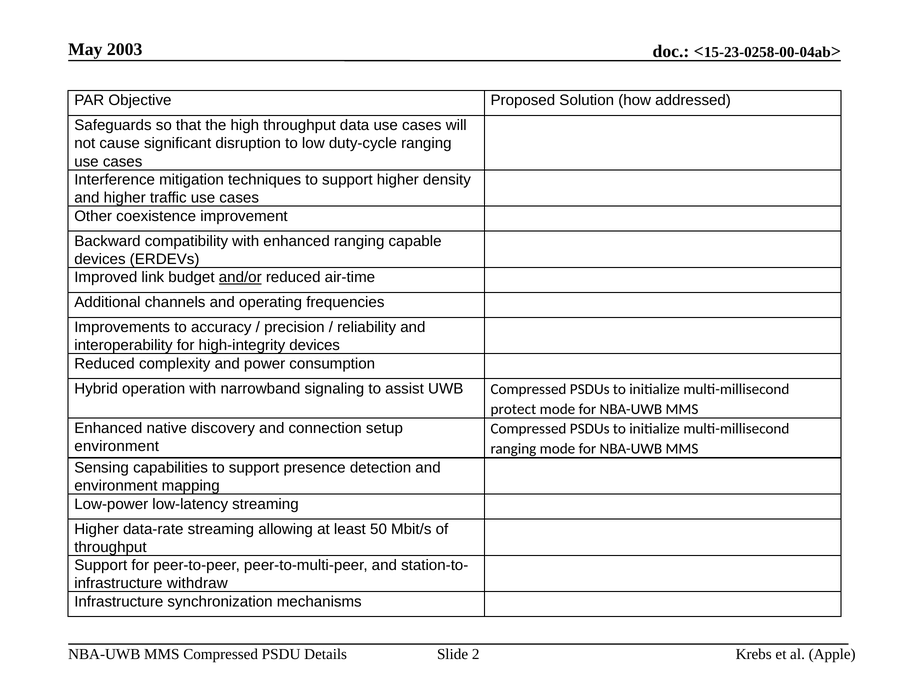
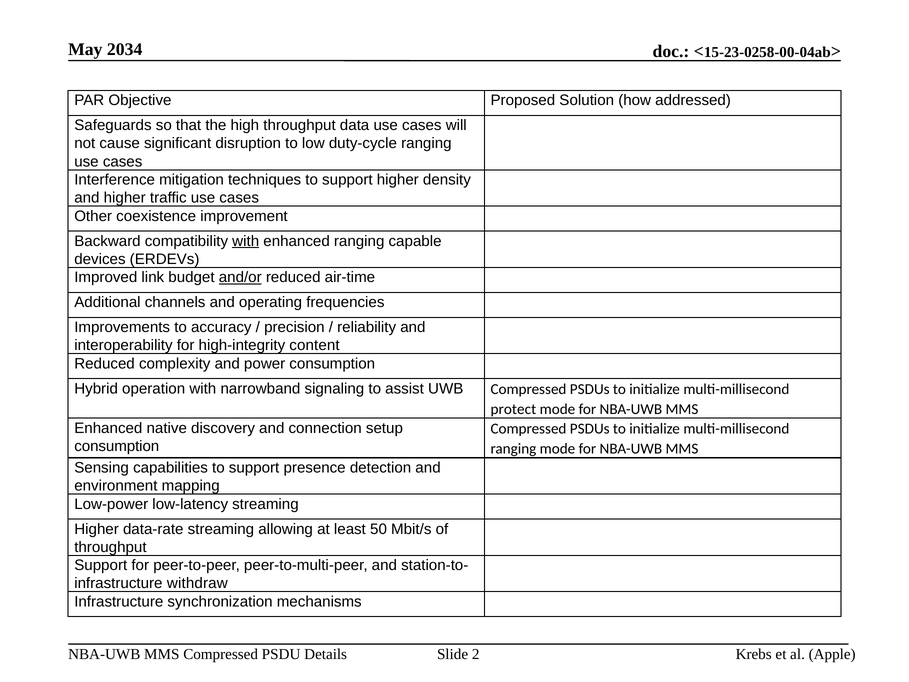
2003: 2003 -> 2034
with at (246, 241) underline: none -> present
high-integrity devices: devices -> content
environment at (117, 446): environment -> consumption
